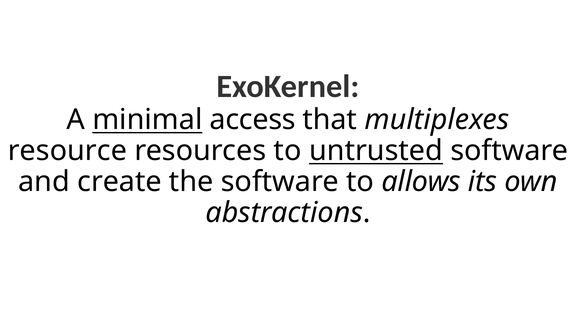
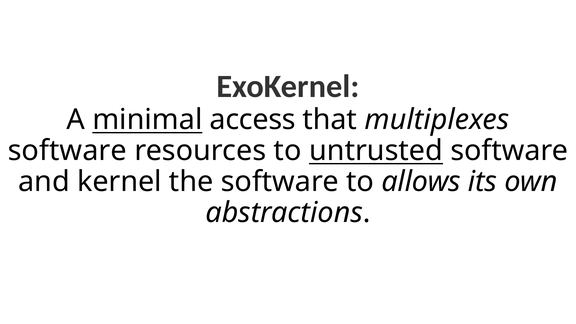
resource at (67, 151): resource -> software
create: create -> kernel
